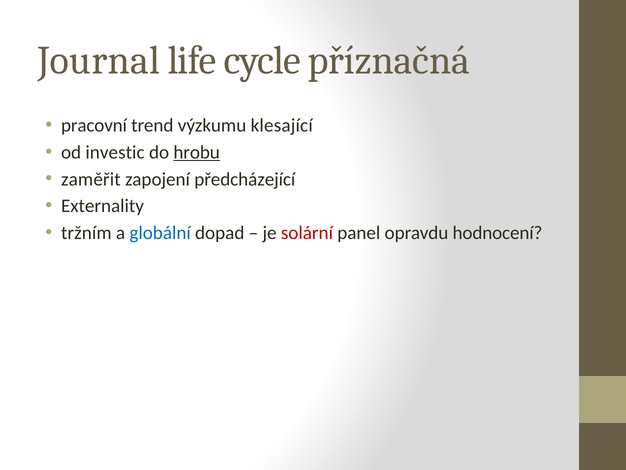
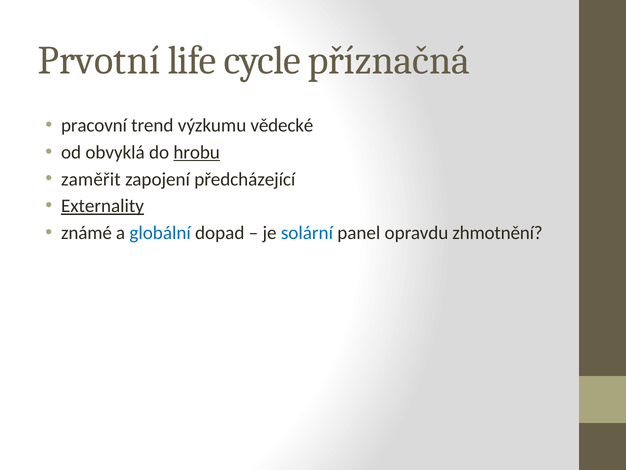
Journal: Journal -> Prvotní
klesající: klesající -> vědecké
investic: investic -> obvyklá
Externality underline: none -> present
tržním: tržním -> známé
solární colour: red -> blue
hodnocení: hodnocení -> zhmotnění
